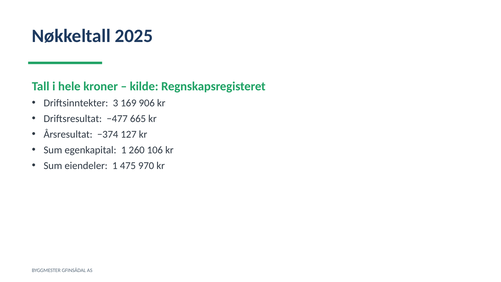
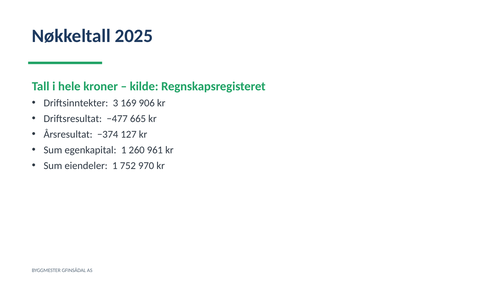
106: 106 -> 961
475: 475 -> 752
